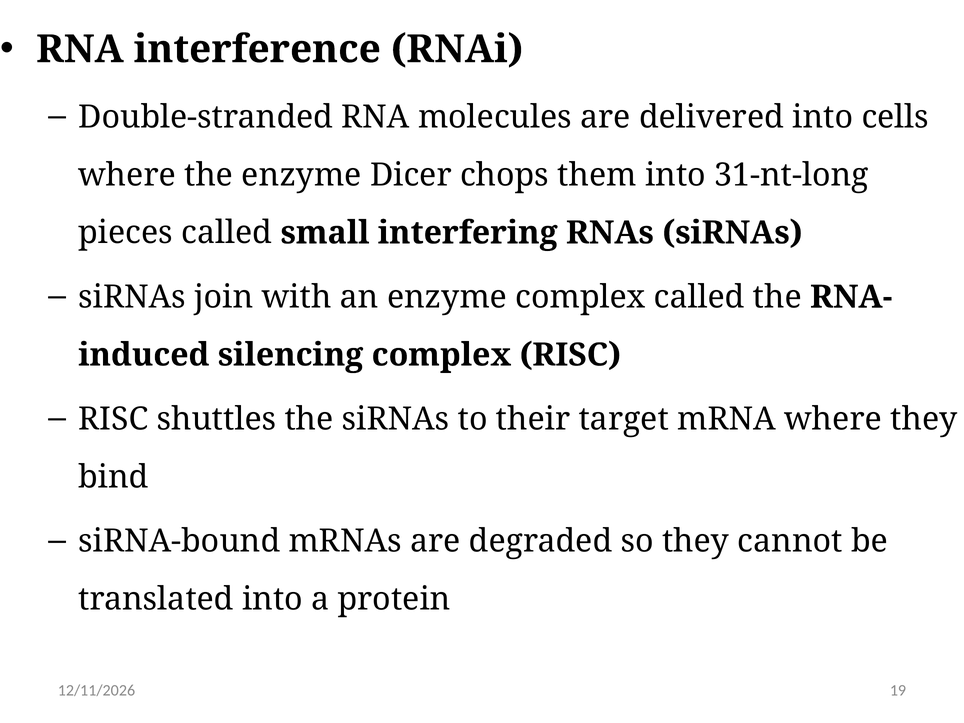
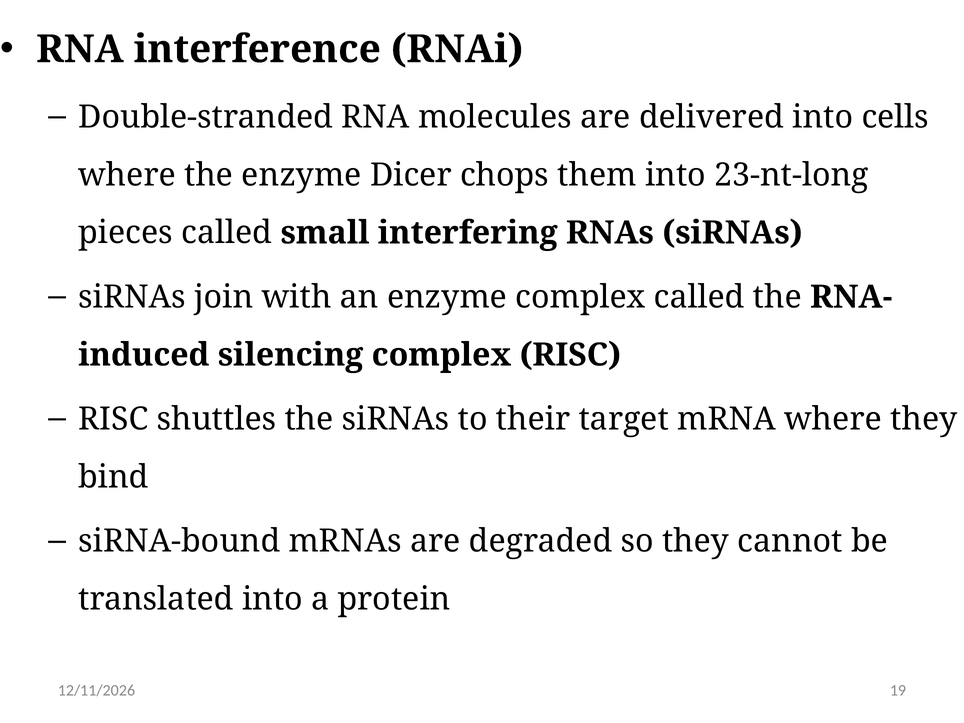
31-nt-long: 31-nt-long -> 23-nt-long
